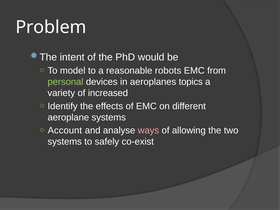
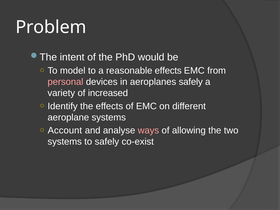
reasonable robots: robots -> effects
personal colour: light green -> pink
aeroplanes topics: topics -> safely
